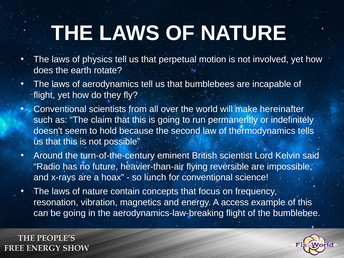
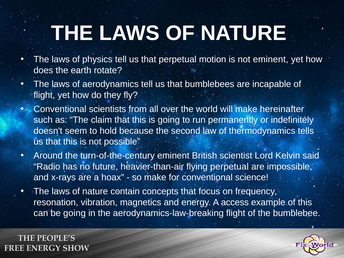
not involved: involved -> eminent
flying reversible: reversible -> perpetual
so lunch: lunch -> make
